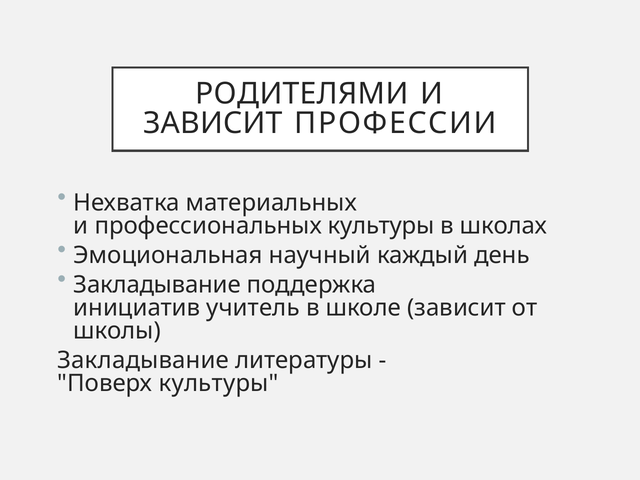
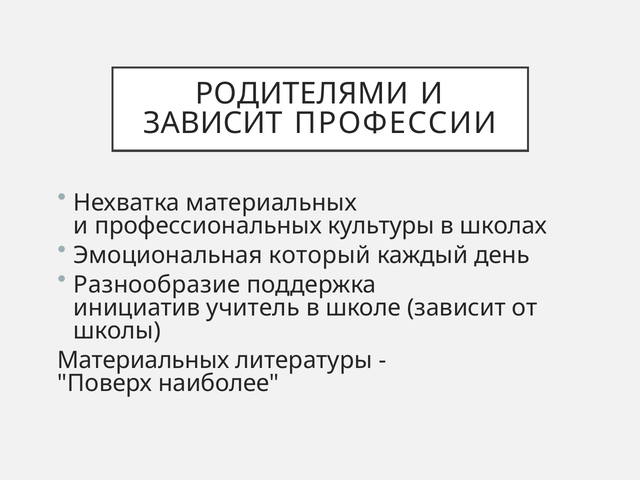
научный: научный -> который
Закладывание at (157, 285): Закладывание -> Разнообразие
Закладывание at (143, 361): Закладывание -> Материальных
Поверх культуры: культуры -> наиболее
